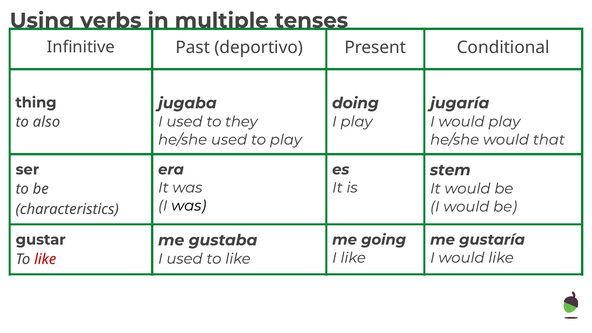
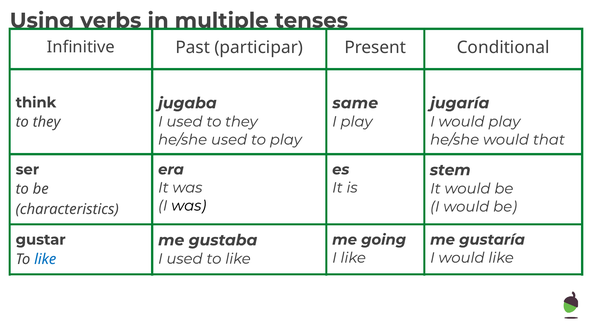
deportivo: deportivo -> participar
thing: thing -> think
doing: doing -> same
also at (46, 122): also -> they
like at (45, 259) colour: red -> blue
